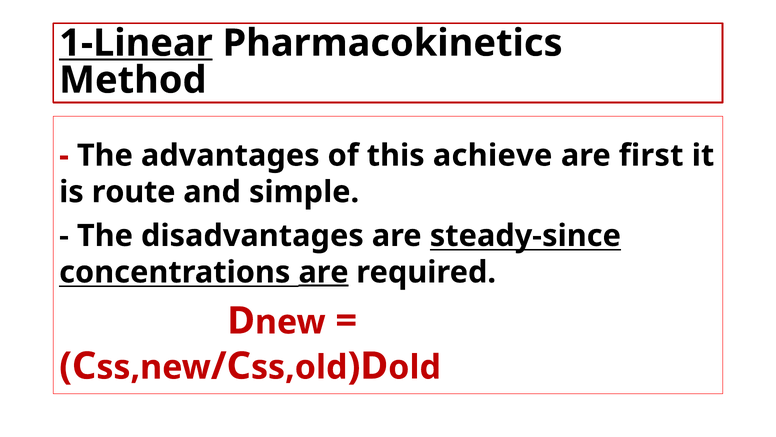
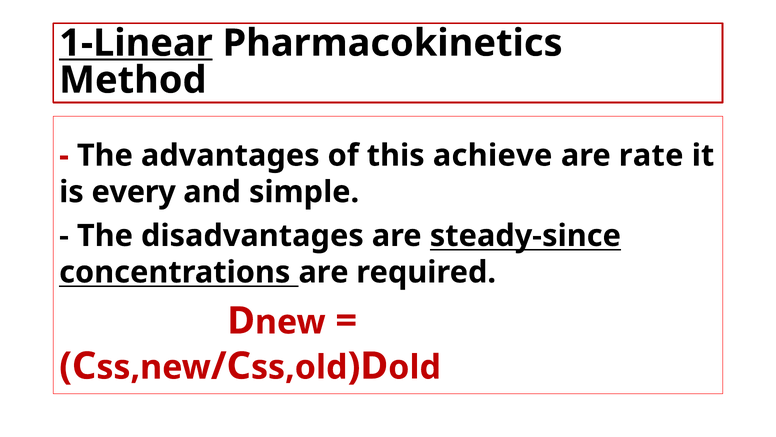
first: first -> rate
route: route -> every
are at (324, 272) underline: present -> none
